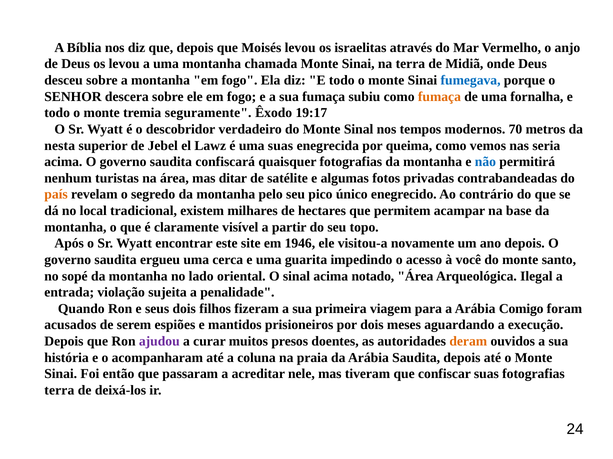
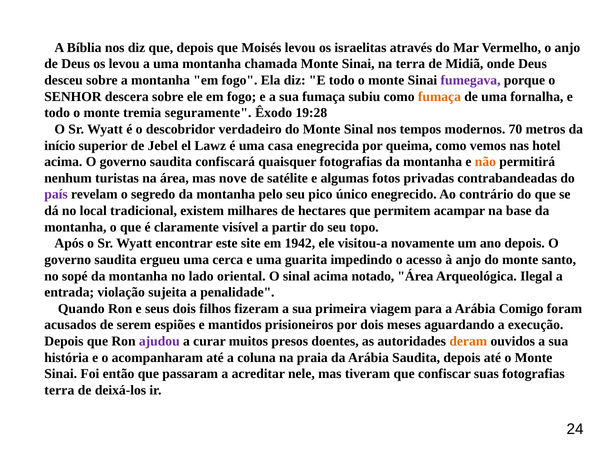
fumegava colour: blue -> purple
19:17: 19:17 -> 19:28
nesta: nesta -> início
uma suas: suas -> casa
seria: seria -> hotel
não colour: blue -> orange
ditar: ditar -> nove
país colour: orange -> purple
1946: 1946 -> 1942
à você: você -> anjo
